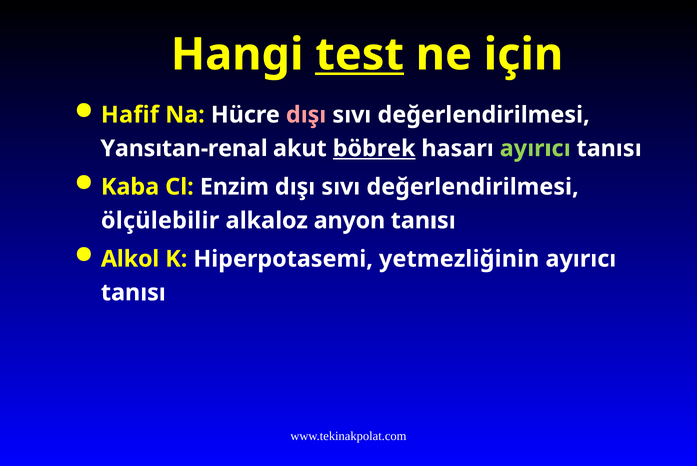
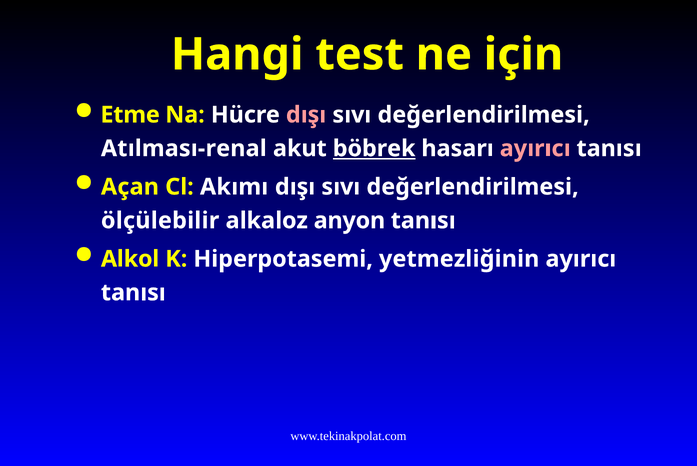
test underline: present -> none
Hafif: Hafif -> Etme
Yansıtan-renal: Yansıtan-renal -> Atılması-renal
ayırıcı at (535, 149) colour: light green -> pink
Kaba: Kaba -> Açan
Enzim: Enzim -> Akımı
